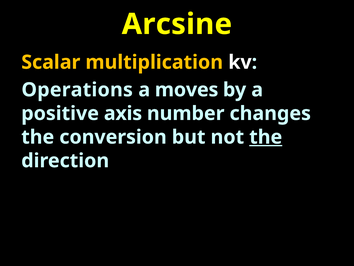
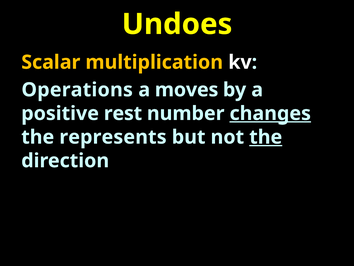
Arcsine: Arcsine -> Undoes
axis: axis -> rest
changes underline: none -> present
conversion: conversion -> represents
